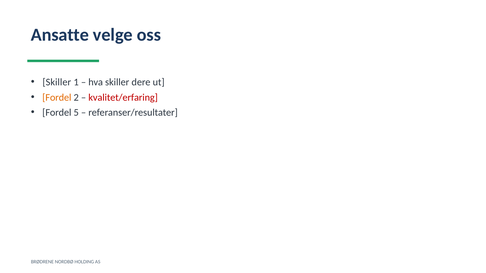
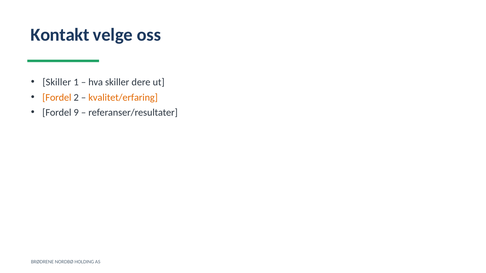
Ansatte: Ansatte -> Kontakt
kvalitet/erfaring colour: red -> orange
5: 5 -> 9
